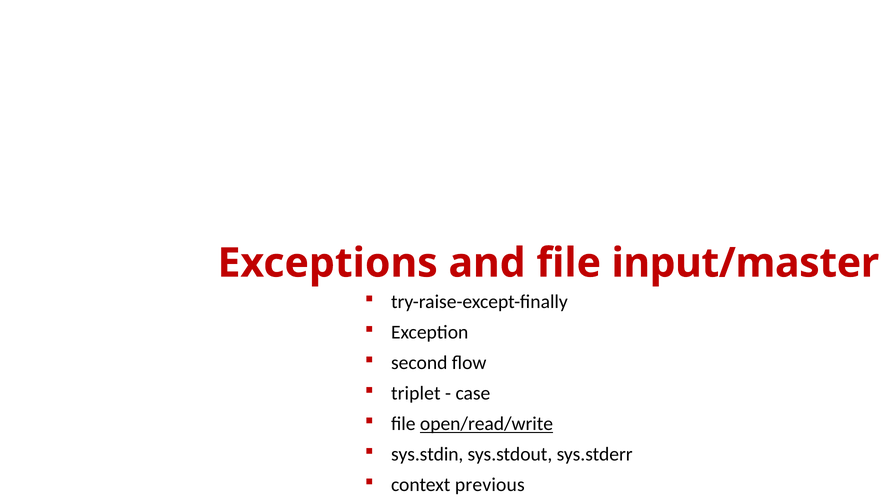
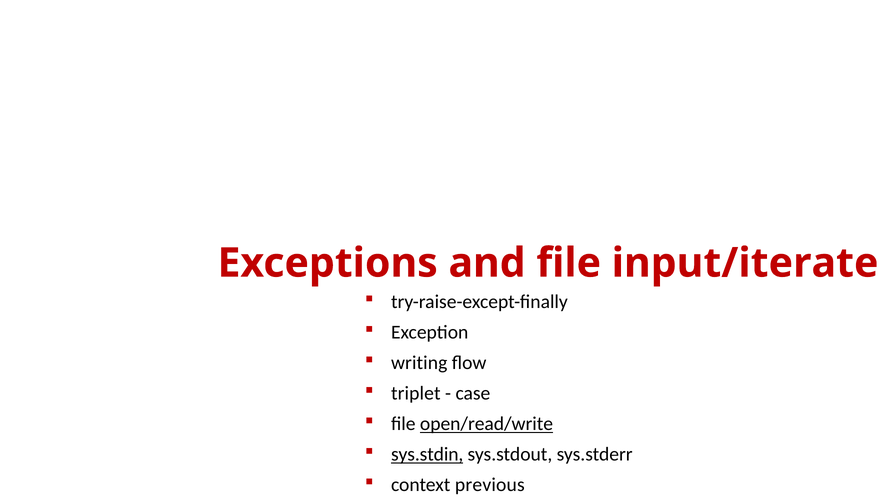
input/master: input/master -> input/iterate
second: second -> writing
sys.stdin underline: none -> present
